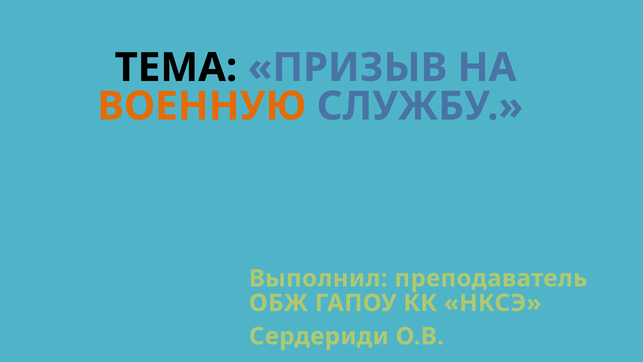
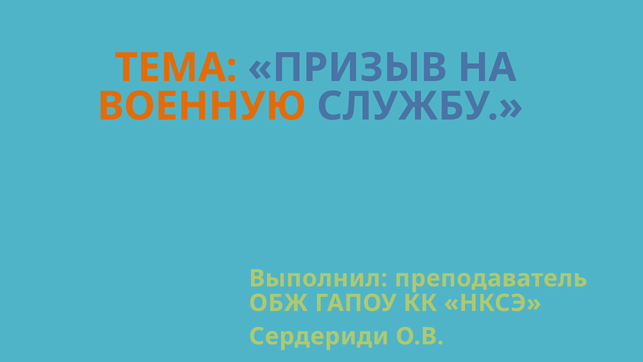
ТЕМА colour: black -> orange
